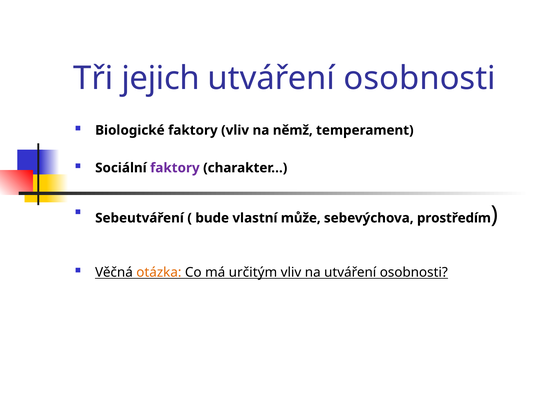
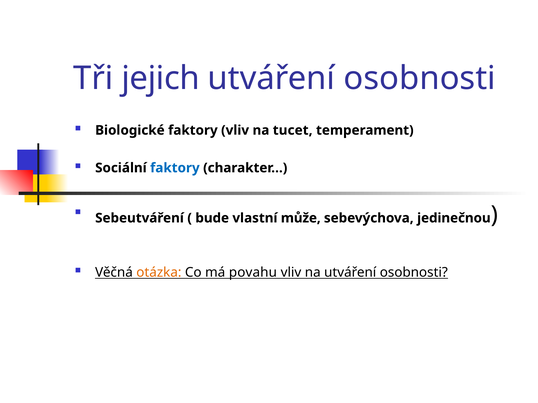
němž: němž -> tucet
faktory at (175, 168) colour: purple -> blue
prostředím: prostředím -> jedinečnou
určitým: určitým -> povahu
